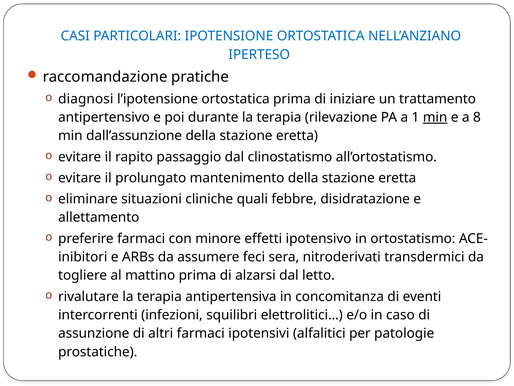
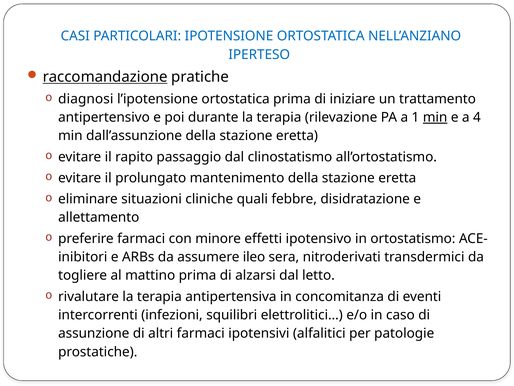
raccomandazione underline: none -> present
8: 8 -> 4
feci: feci -> ileo
